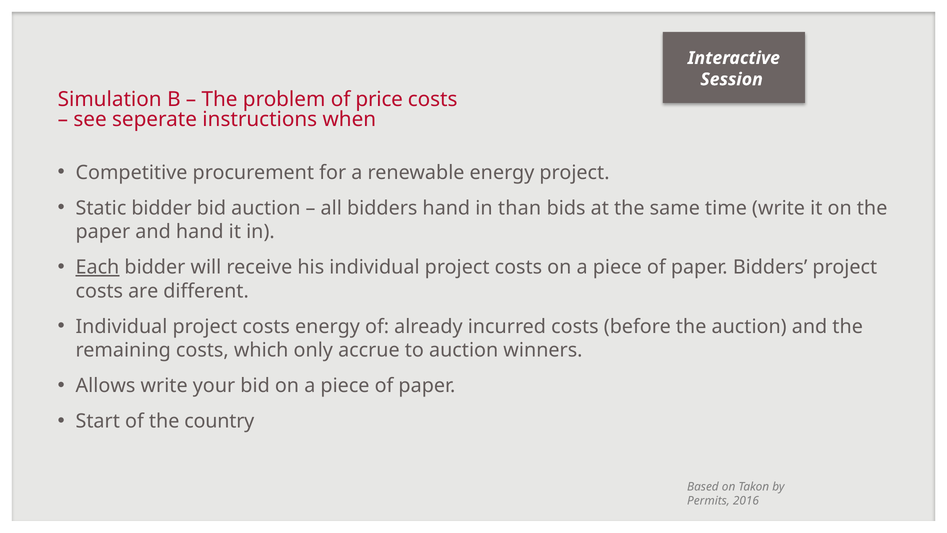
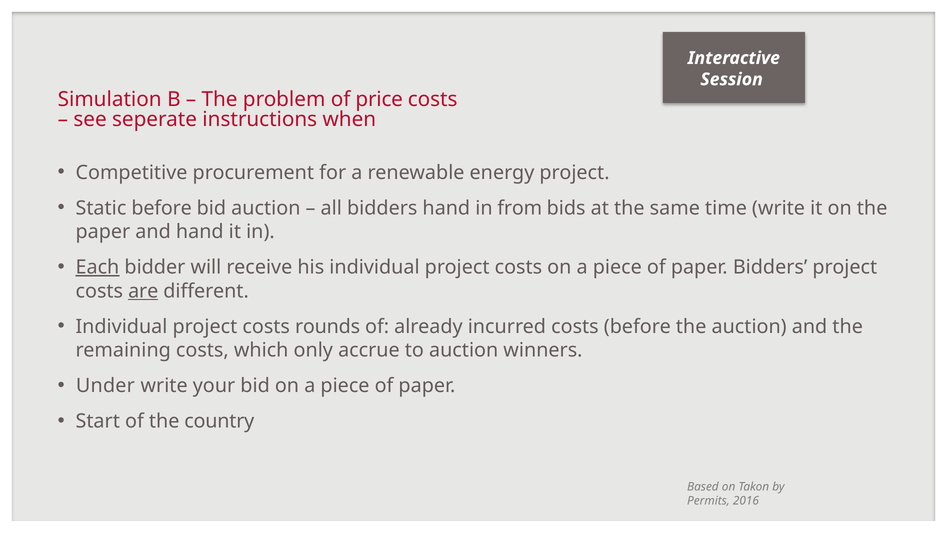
Static bidder: bidder -> before
than: than -> from
are underline: none -> present
costs energy: energy -> rounds
Allows: Allows -> Under
